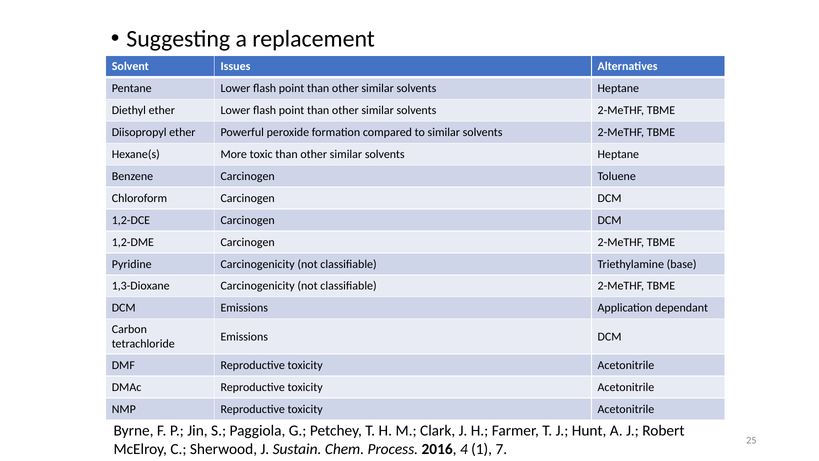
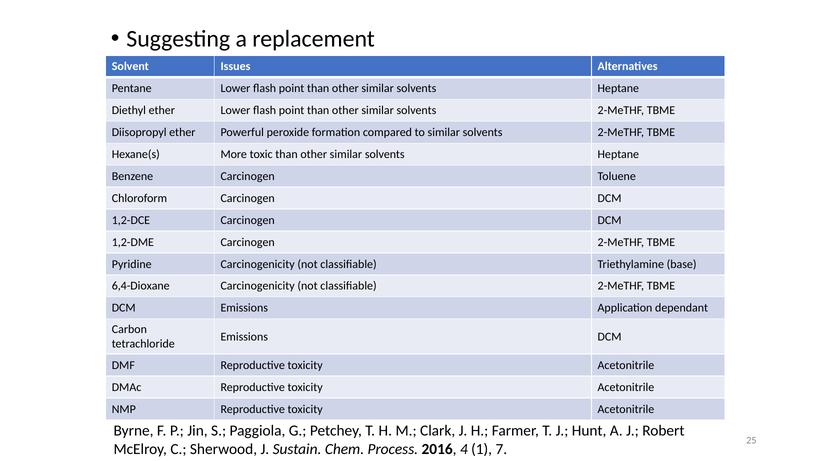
1,3-Dioxane: 1,3-Dioxane -> 6,4-Dioxane
